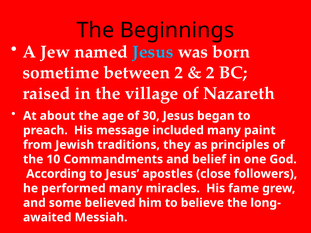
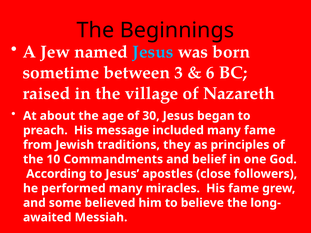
between 2: 2 -> 3
2 at (210, 73): 2 -> 6
many paint: paint -> fame
